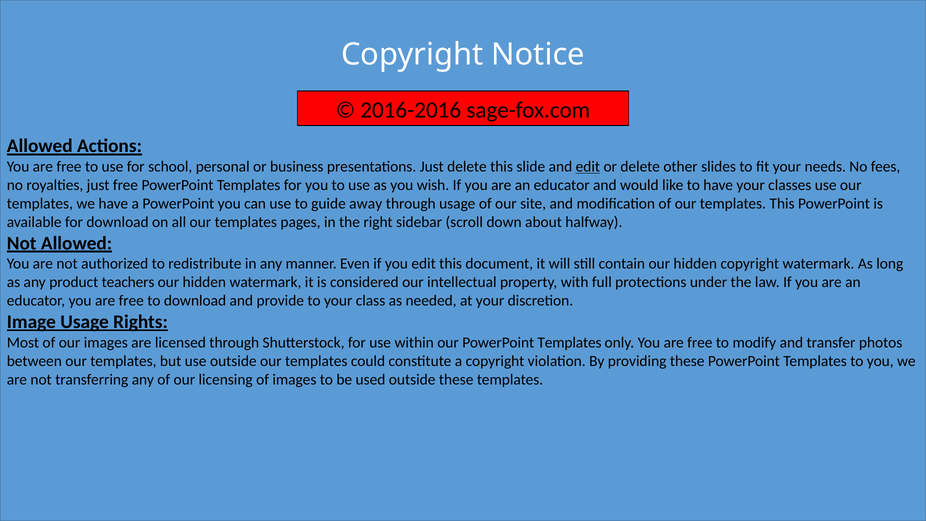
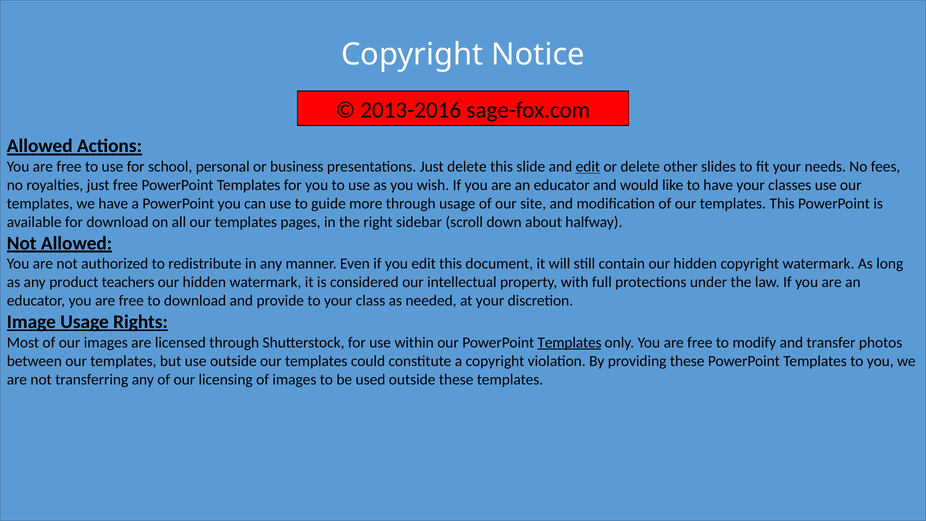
2016-2016: 2016-2016 -> 2013-2016
away: away -> more
Templates at (569, 342) underline: none -> present
